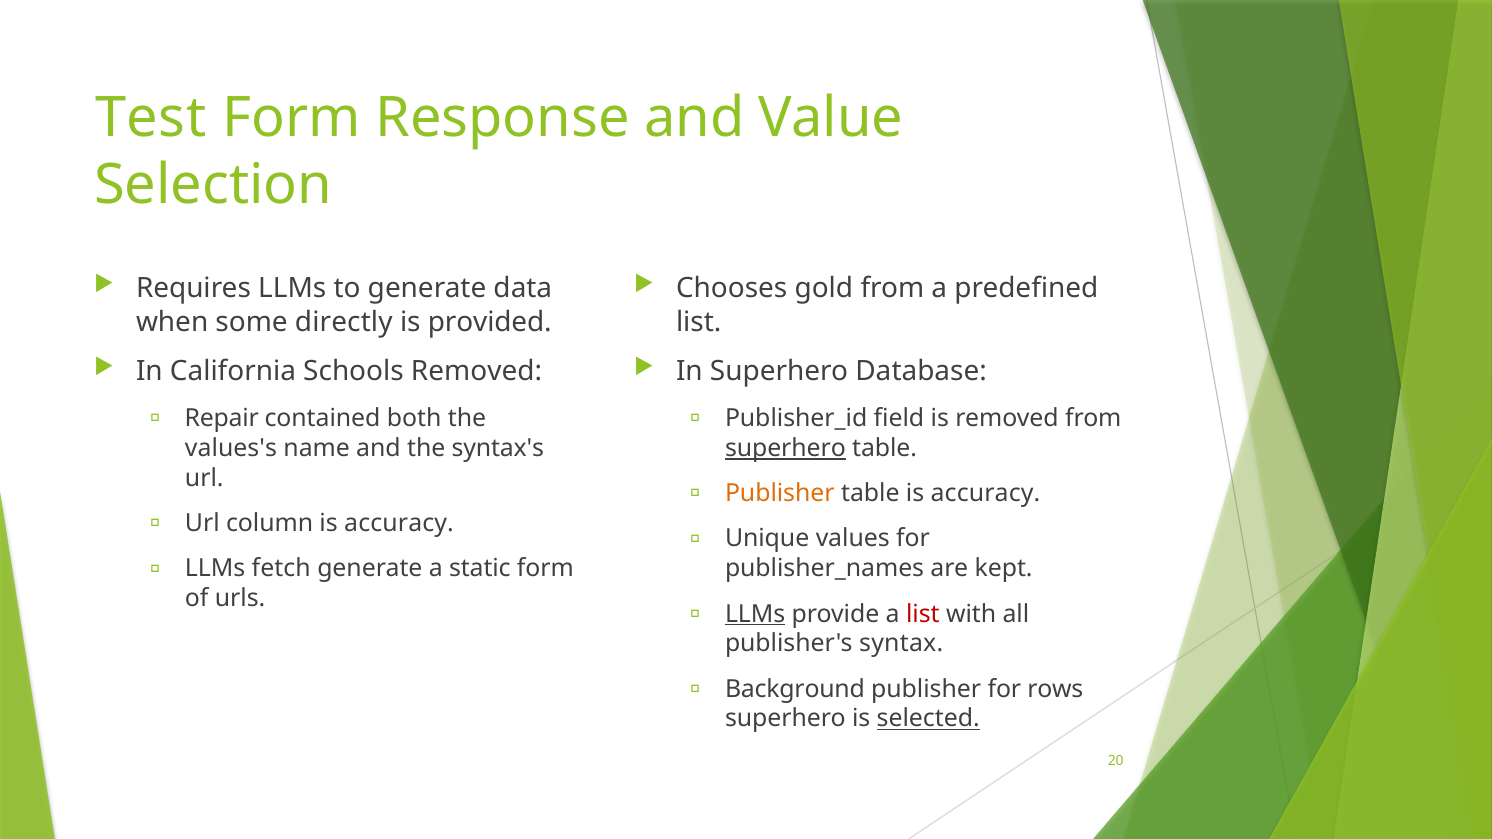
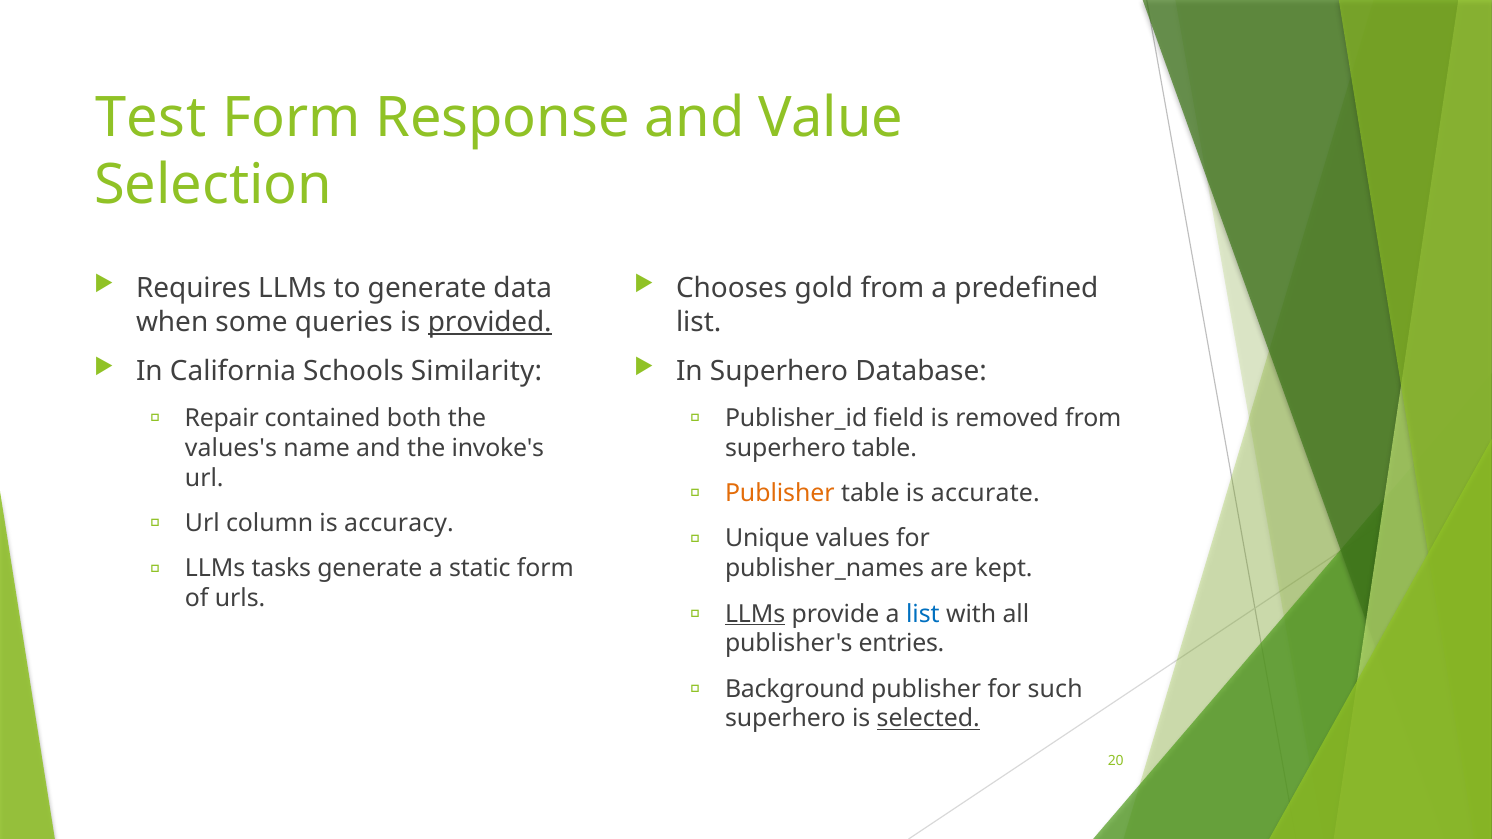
directly: directly -> queries
provided underline: none -> present
Schools Removed: Removed -> Similarity
syntax's: syntax's -> invoke's
superhero at (785, 448) underline: present -> none
table is accuracy: accuracy -> accurate
fetch: fetch -> tasks
list at (923, 614) colour: red -> blue
syntax: syntax -> entries
rows: rows -> such
